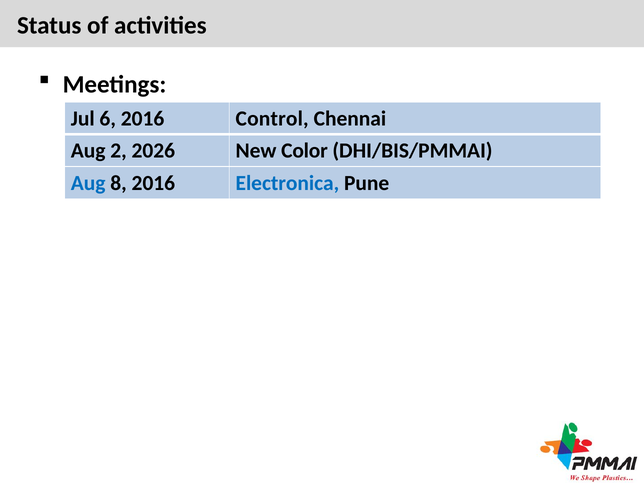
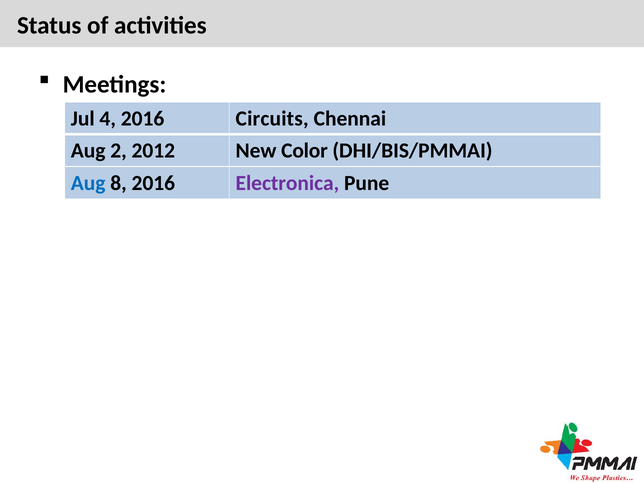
6: 6 -> 4
Control: Control -> Circuits
2026: 2026 -> 2012
Electronica colour: blue -> purple
